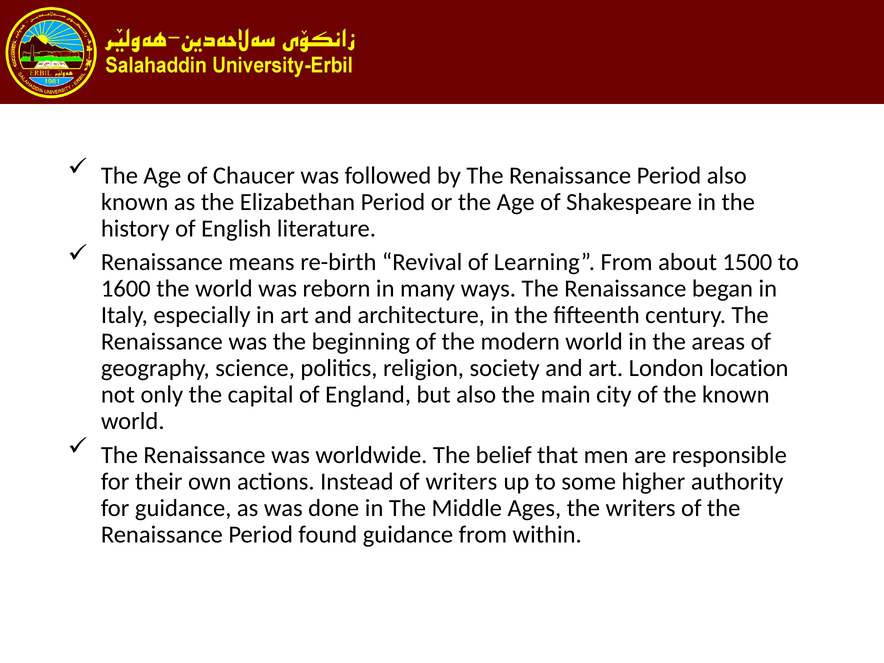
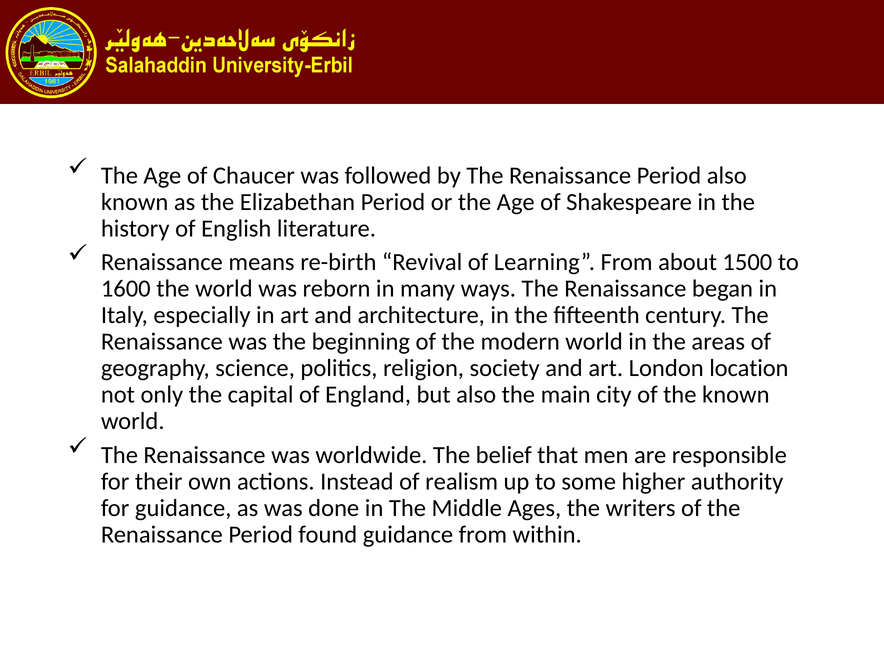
of writers: writers -> realism
